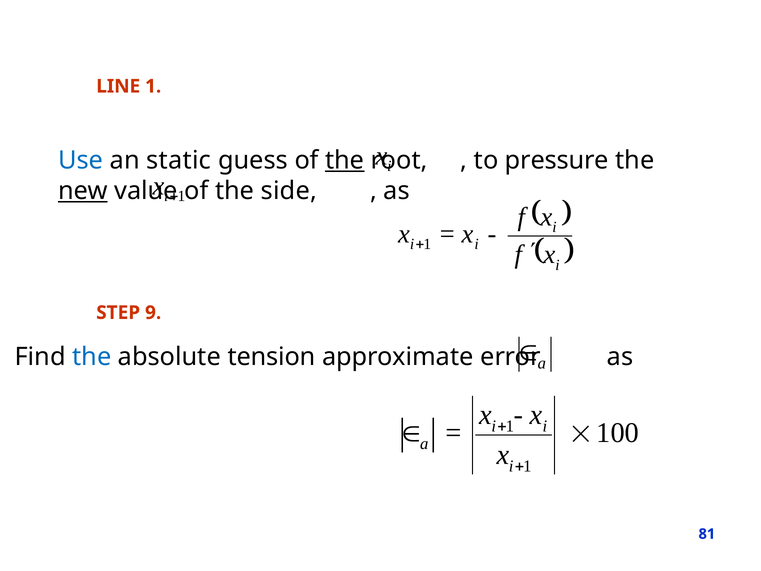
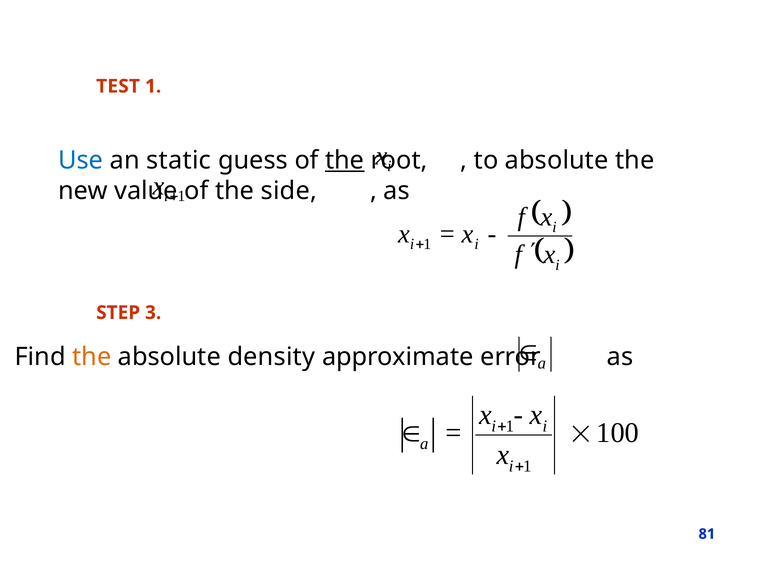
LINE: LINE -> TEST
to pressure: pressure -> absolute
new underline: present -> none
9: 9 -> 3
the at (92, 357) colour: blue -> orange
tension: tension -> density
